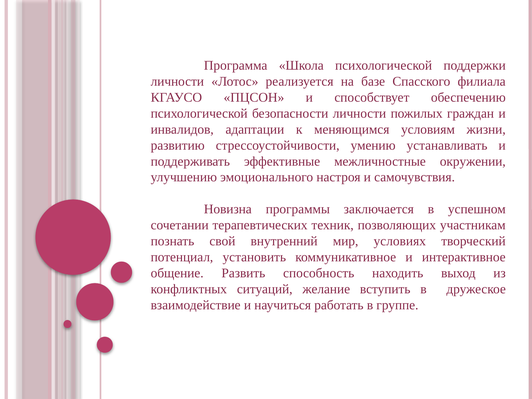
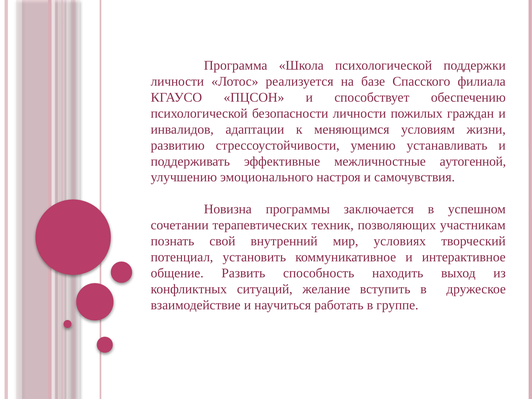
окружении: окружении -> аутогенной
